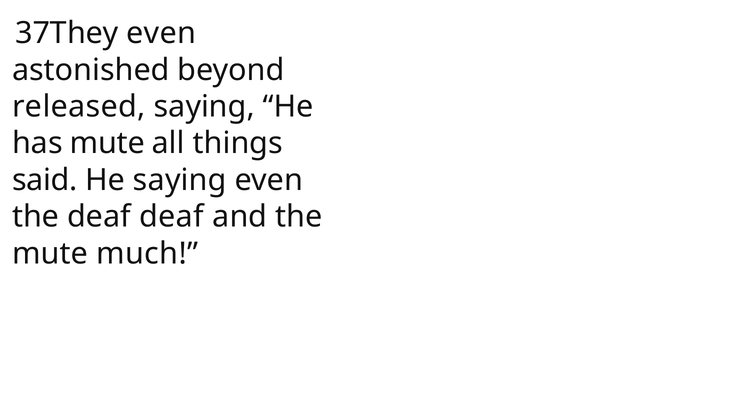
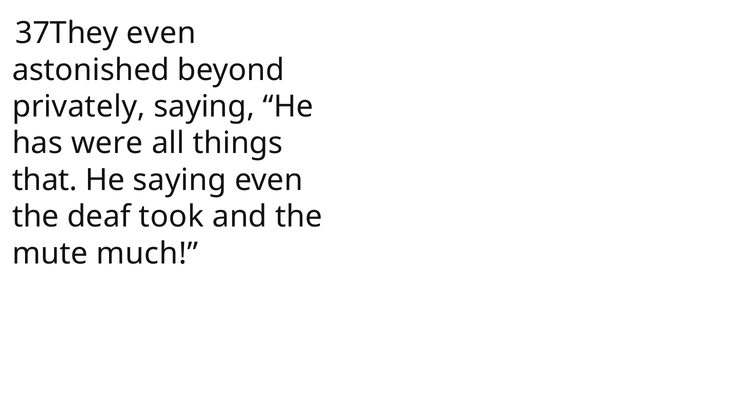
released: released -> privately
has mute: mute -> were
said: said -> that
deaf deaf: deaf -> took
